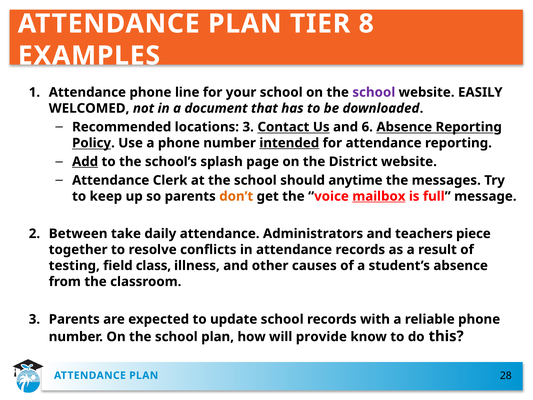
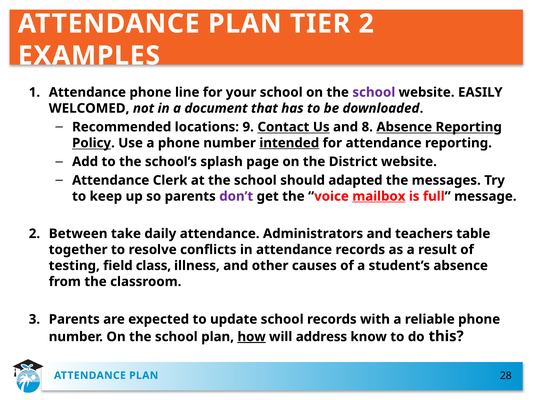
TIER 8: 8 -> 2
locations 3: 3 -> 9
6: 6 -> 8
Add underline: present -> none
anytime: anytime -> adapted
don’t colour: orange -> purple
piece: piece -> table
how underline: none -> present
provide: provide -> address
